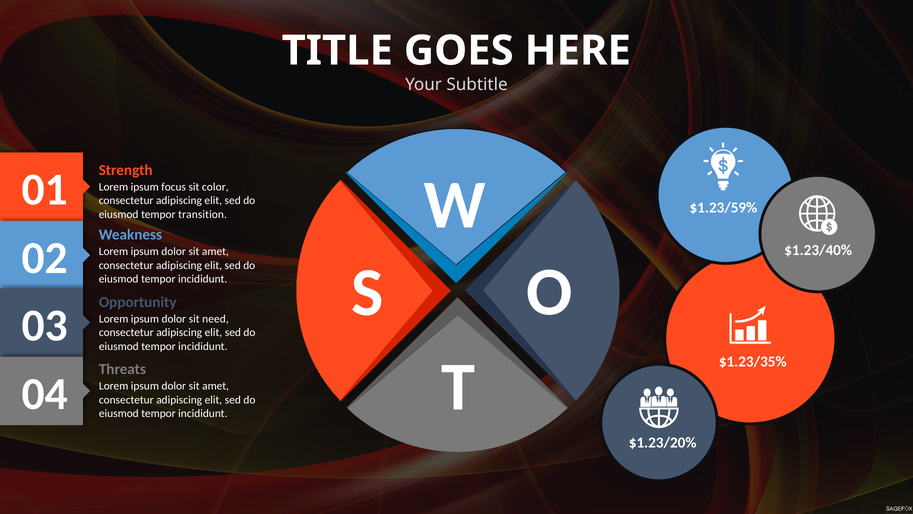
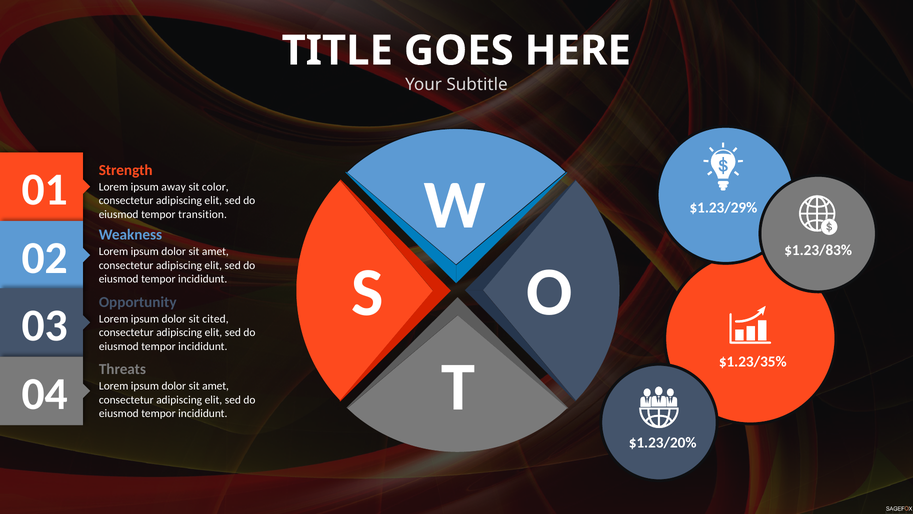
focus: focus -> away
$1.23/59%: $1.23/59% -> $1.23/29%
$1.23/40%: $1.23/40% -> $1.23/83%
need: need -> cited
